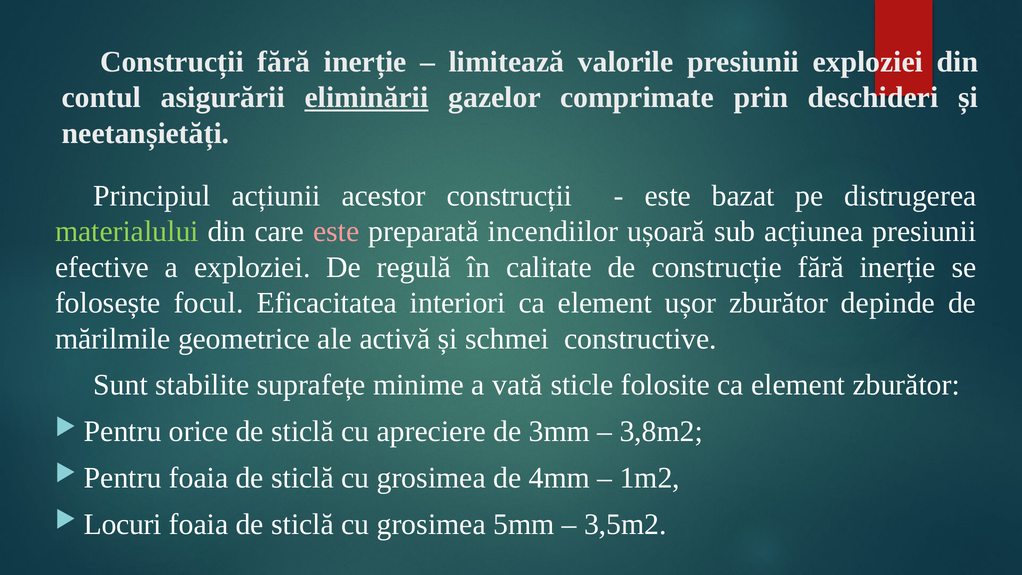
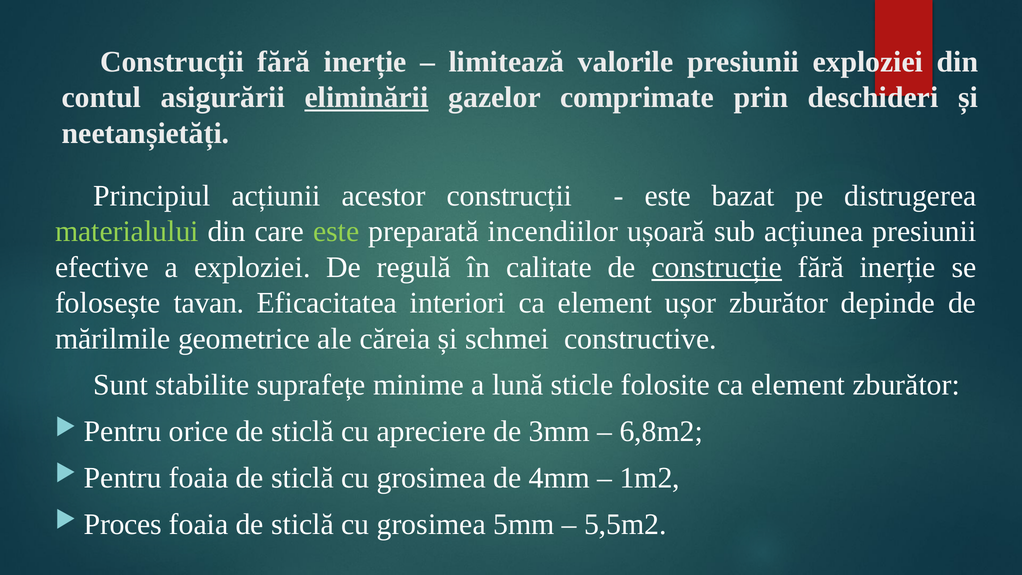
este at (336, 232) colour: pink -> light green
construcție underline: none -> present
focul: focul -> tavan
activă: activă -> căreia
vată: vată -> lună
3,8m2: 3,8m2 -> 6,8m2
Locuri: Locuri -> Proces
3,5m2: 3,5m2 -> 5,5m2
